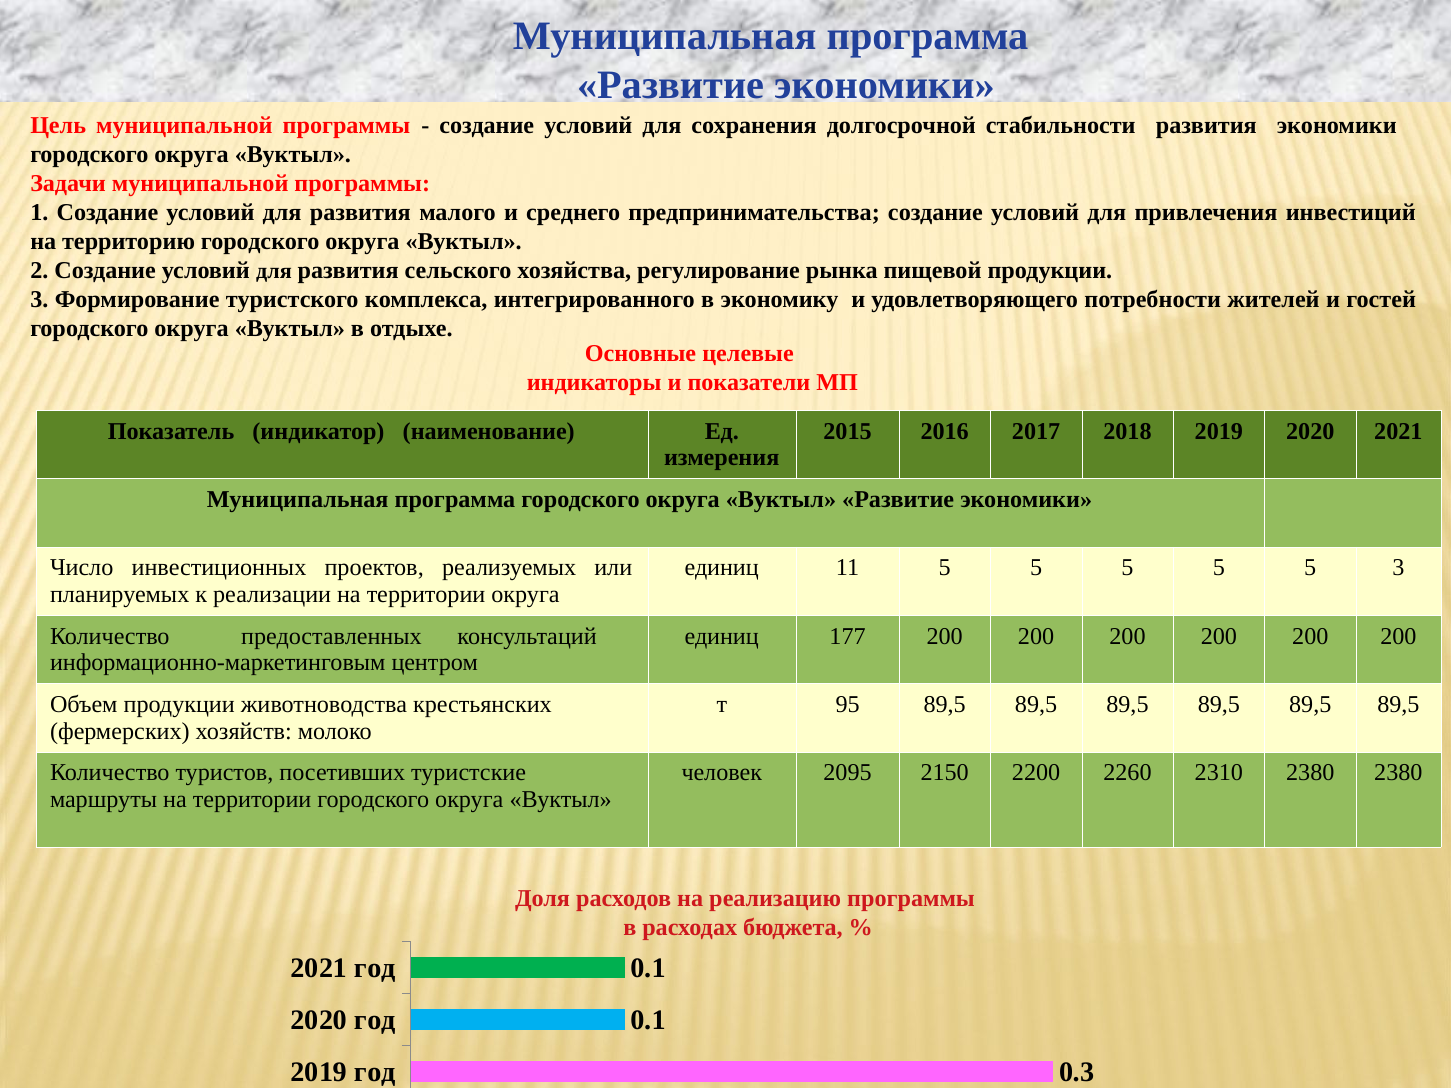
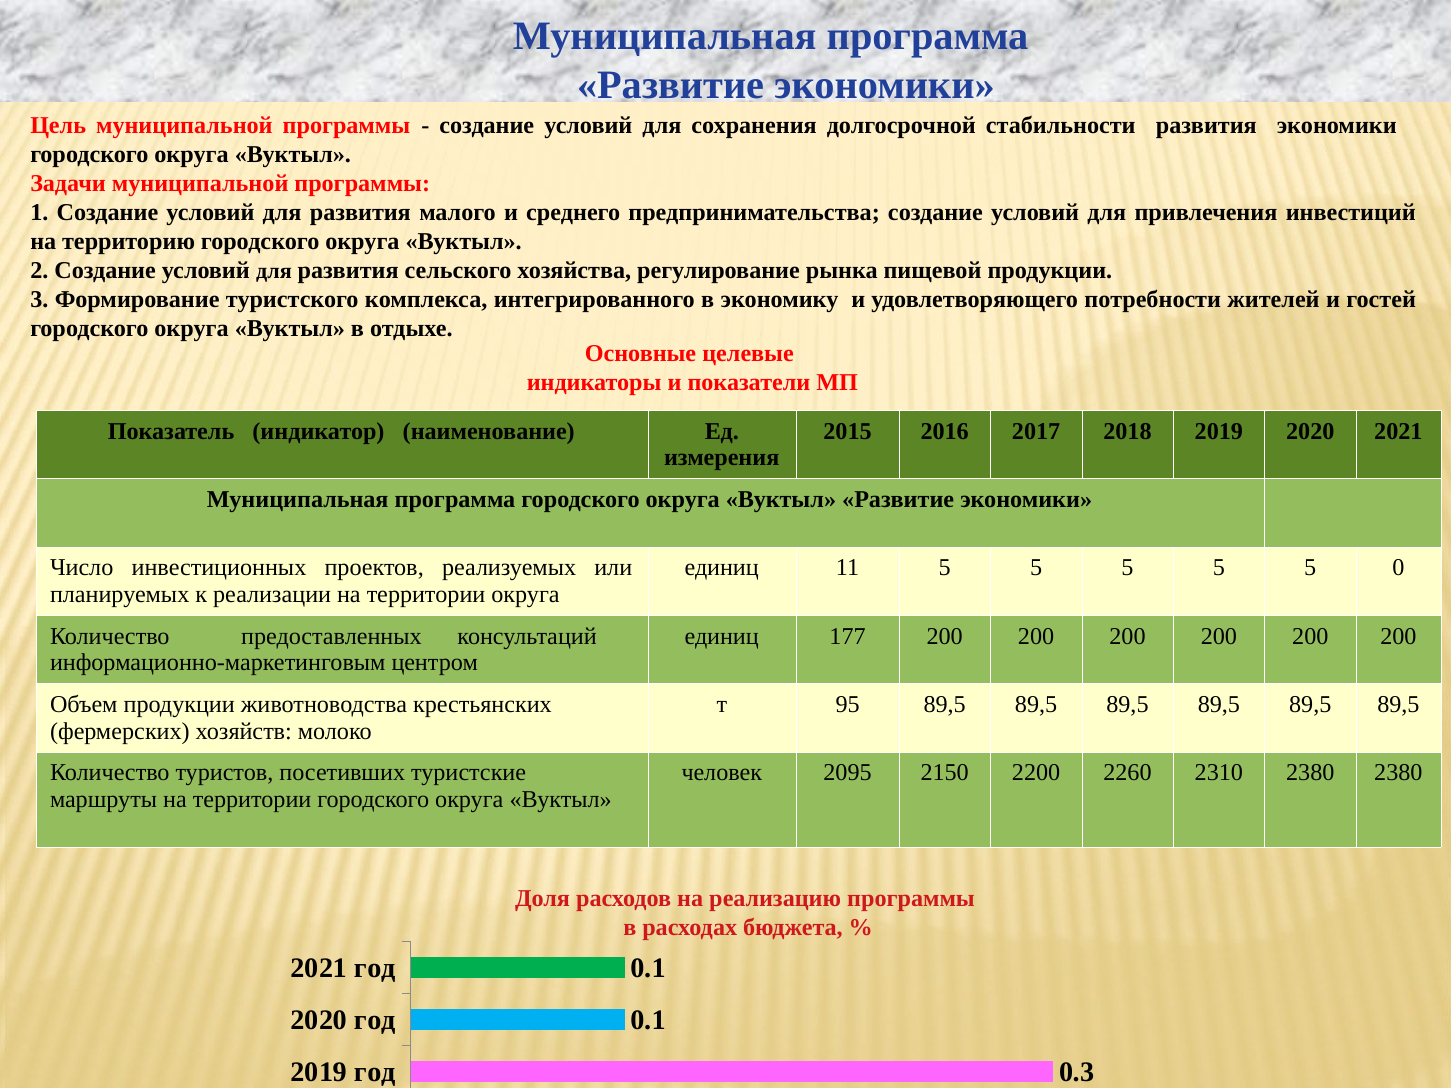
5 3: 3 -> 0
